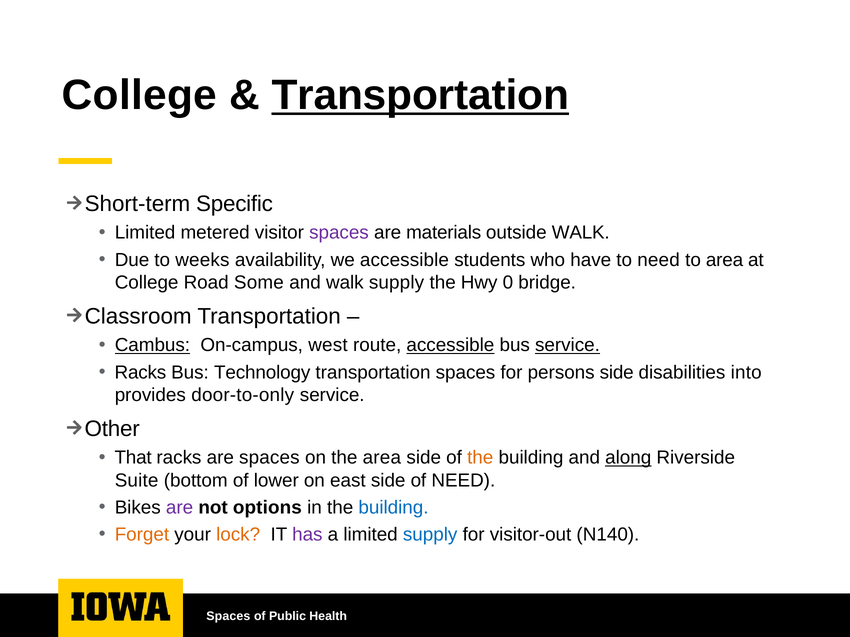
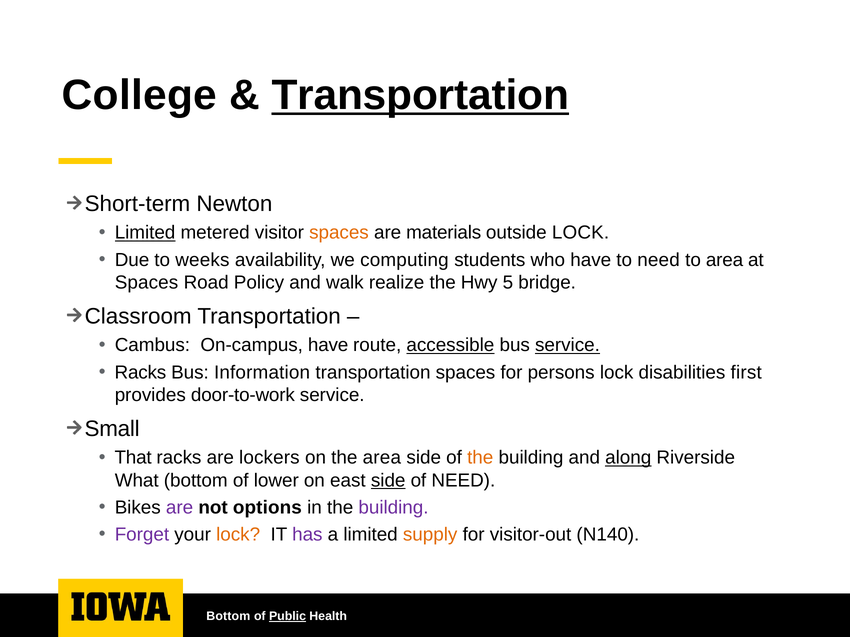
Specific: Specific -> Newton
Limited at (145, 233) underline: none -> present
spaces at (339, 233) colour: purple -> orange
outside WALK: WALK -> LOCK
we accessible: accessible -> computing
College at (147, 283): College -> Spaces
Some: Some -> Policy
walk supply: supply -> realize
0: 0 -> 5
Cambus underline: present -> none
On-campus west: west -> have
Technology: Technology -> Information
persons side: side -> lock
into: into -> first
door-to-only: door-to-only -> door-to-work
Other: Other -> Small
are spaces: spaces -> lockers
Suite: Suite -> What
side at (388, 481) underline: none -> present
building at (393, 508) colour: blue -> purple
Forget colour: orange -> purple
supply at (430, 535) colour: blue -> orange
Spaces at (228, 617): Spaces -> Bottom
Public underline: none -> present
